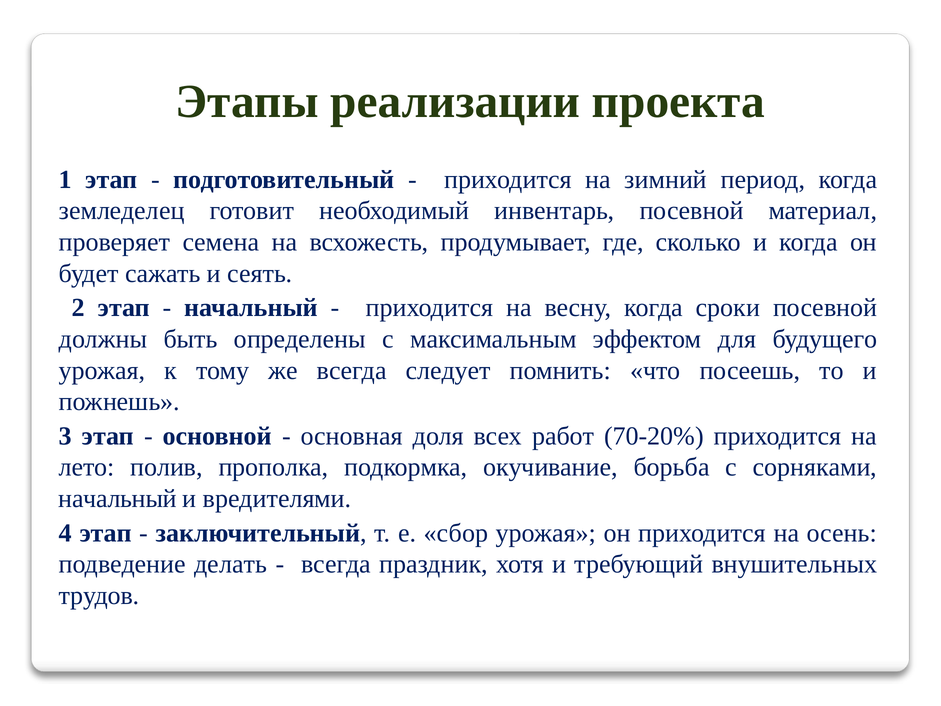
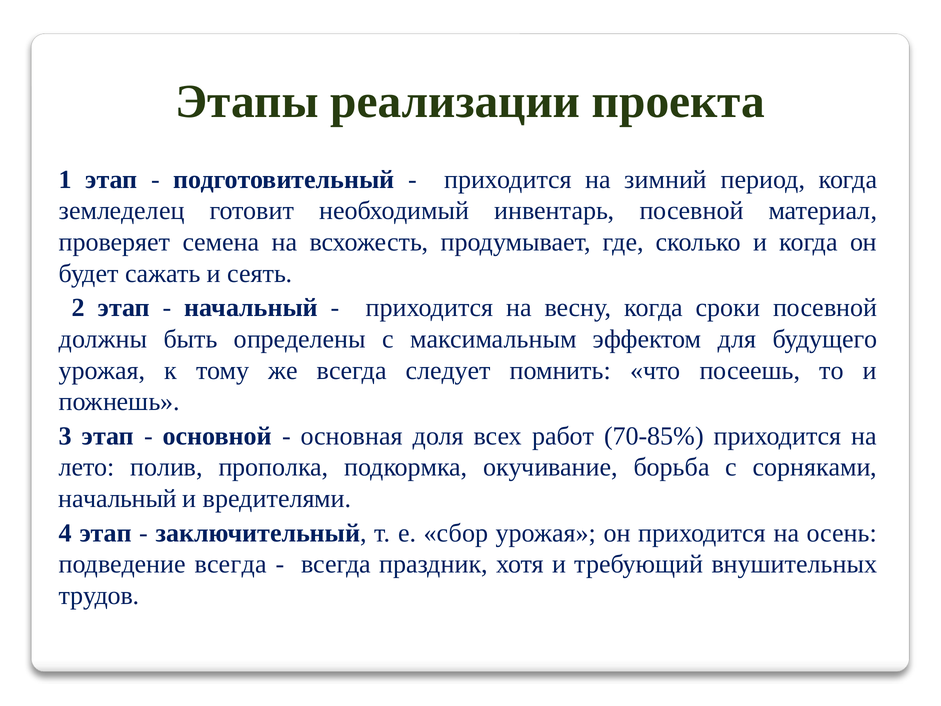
70-20%: 70-20% -> 70-85%
подведение делать: делать -> всегда
